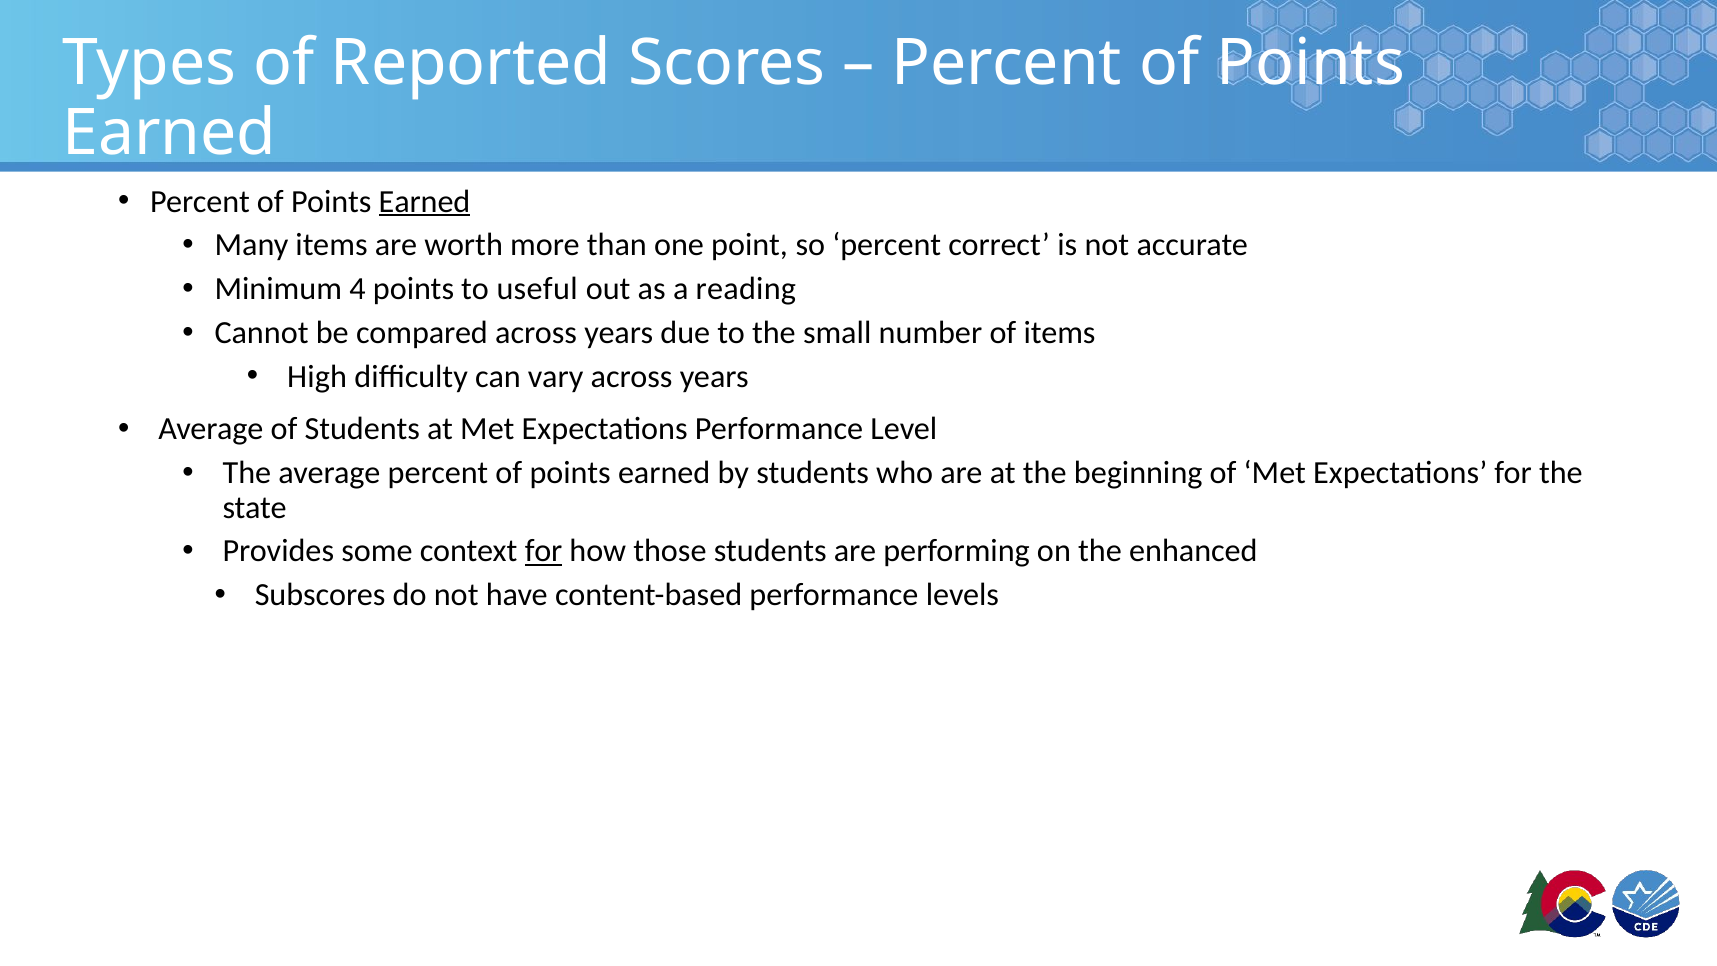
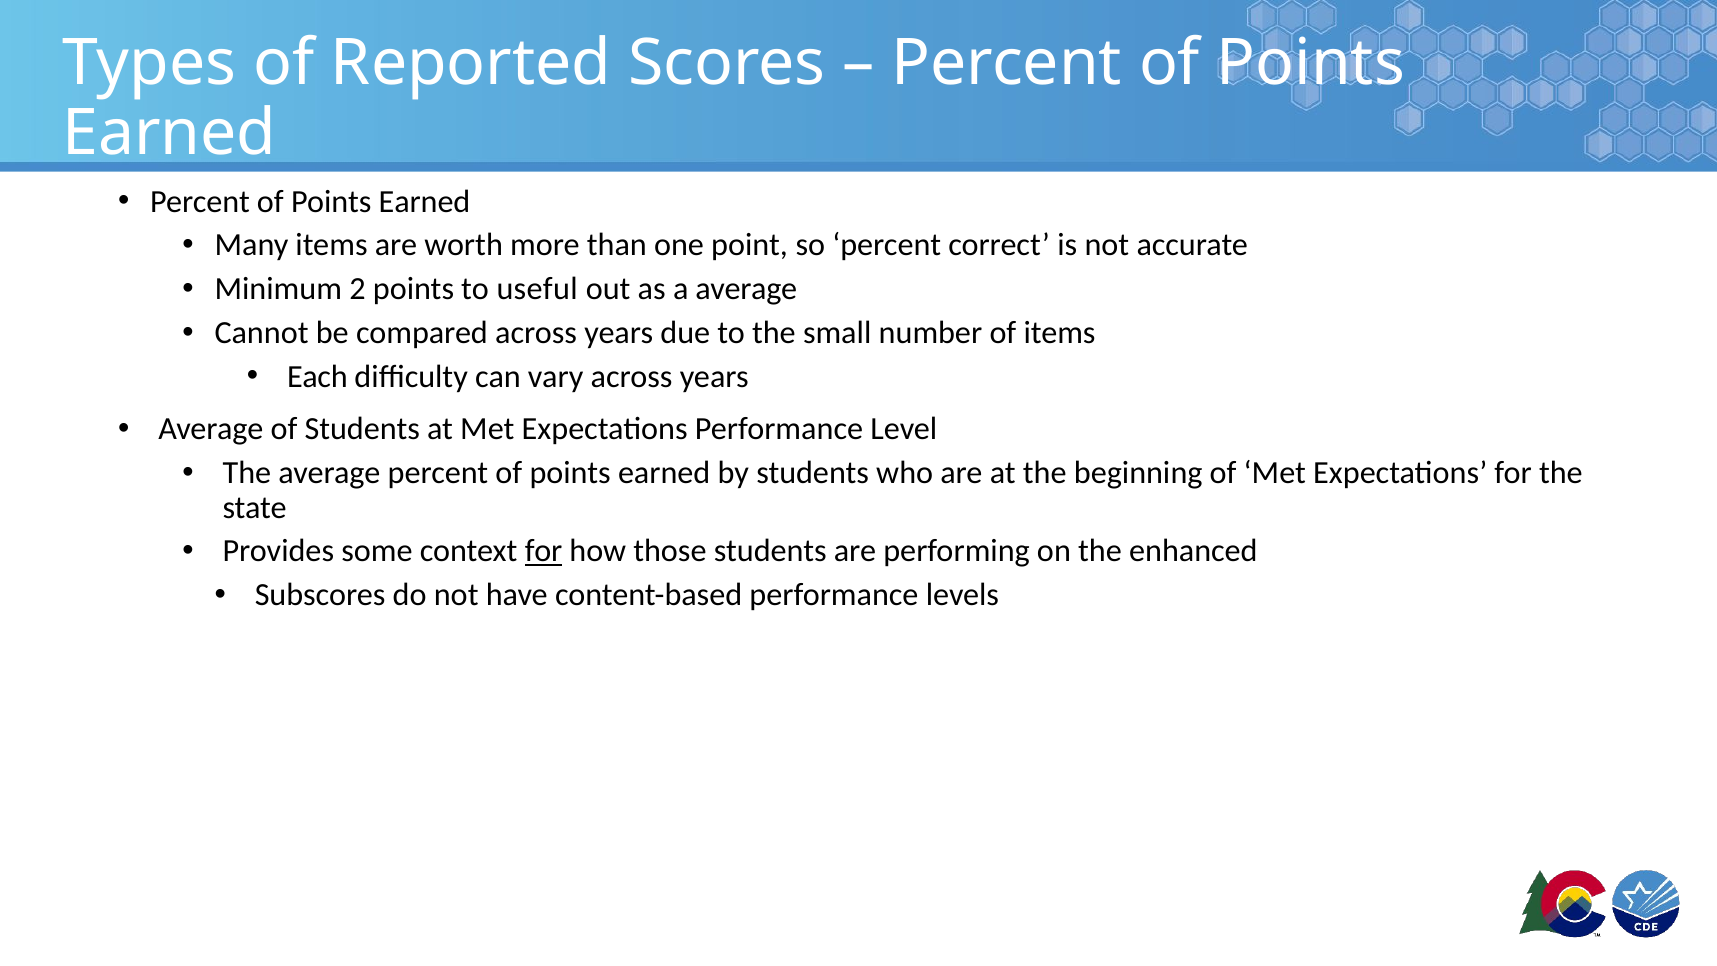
Earned at (424, 202) underline: present -> none
4: 4 -> 2
a reading: reading -> average
High: High -> Each
